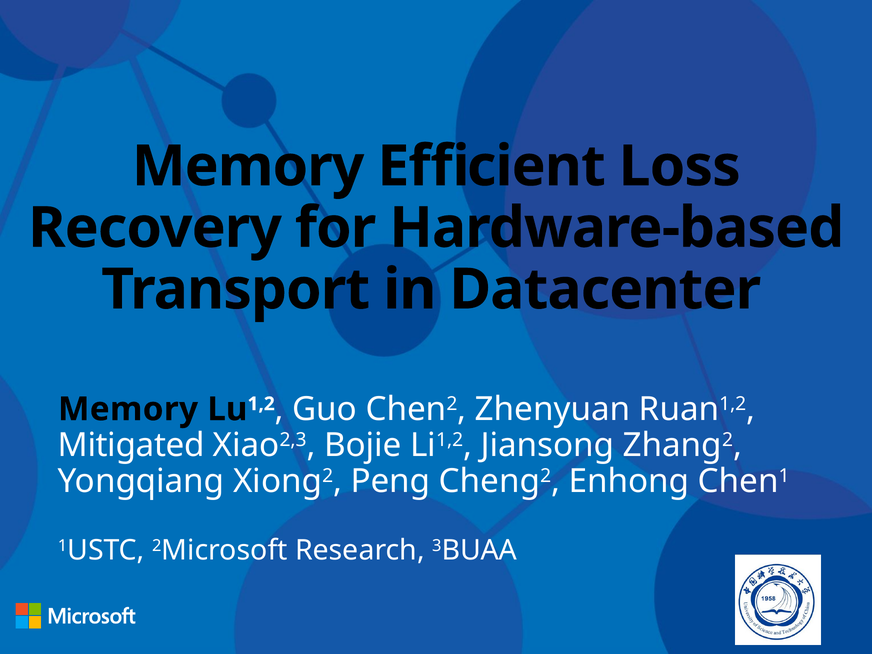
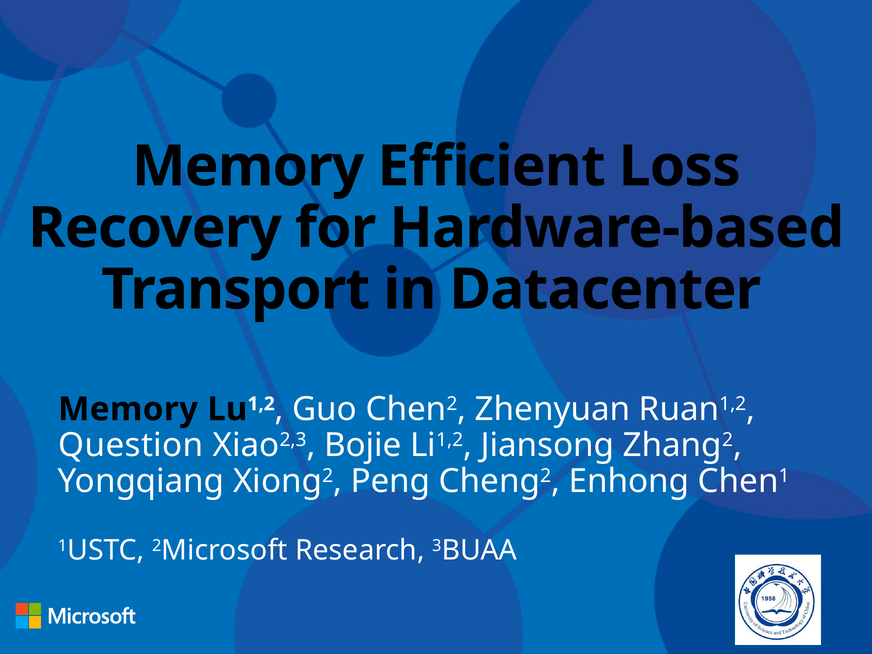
Mitigated: Mitigated -> Question
